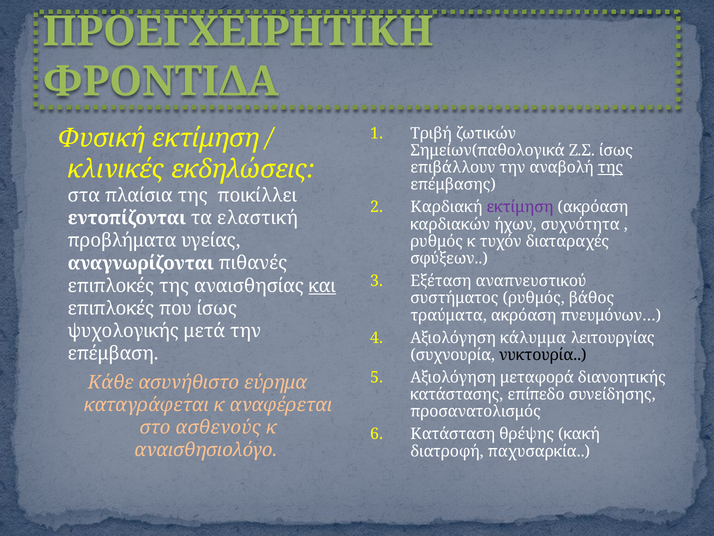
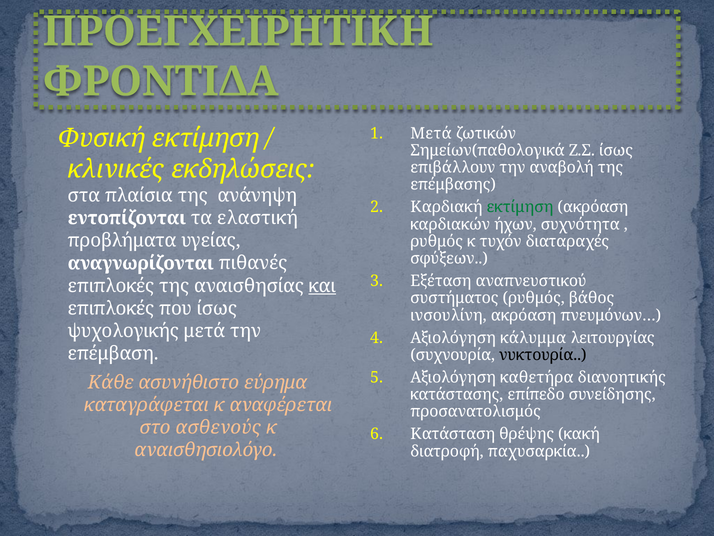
Τριβή at (431, 133): Τριβή -> Μετά
της at (610, 167) underline: present -> none
ποικίλλει: ποικίλλει -> ανάνηψη
εκτίμηση at (520, 207) colour: purple -> green
τραύματα: τραύματα -> ινσουλίνη
μεταφορά: μεταφορά -> καθετήρα
